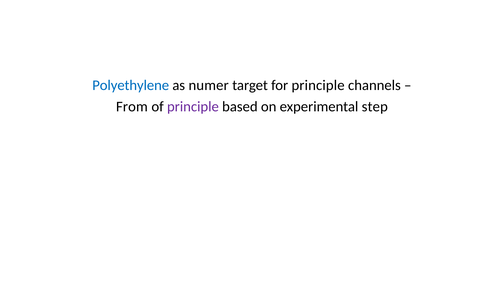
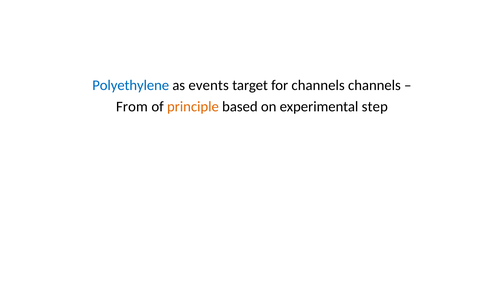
numer: numer -> events
for principle: principle -> channels
principle at (193, 106) colour: purple -> orange
